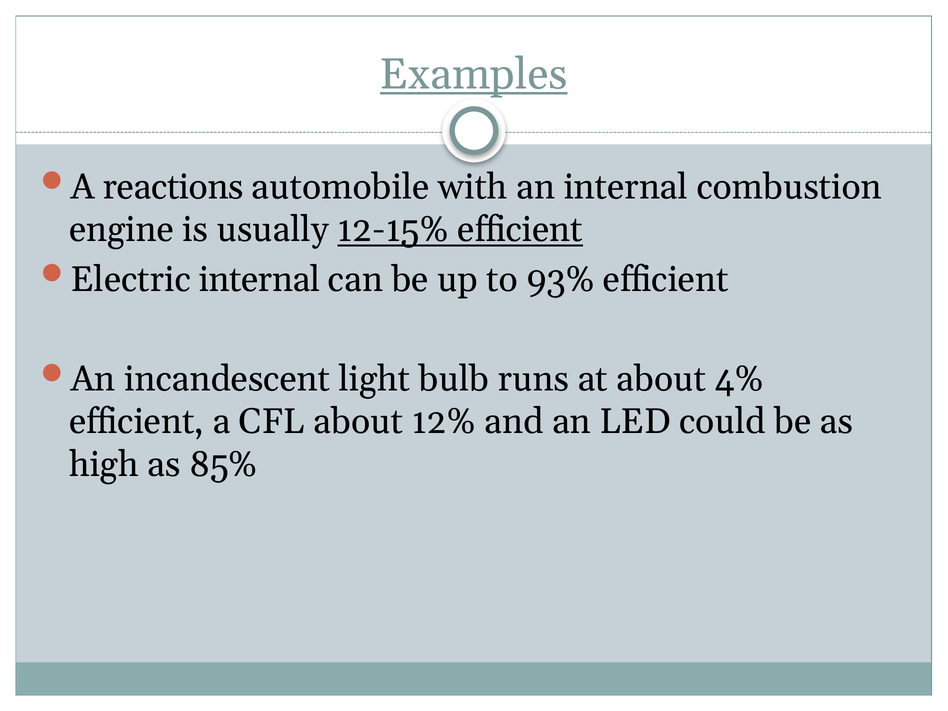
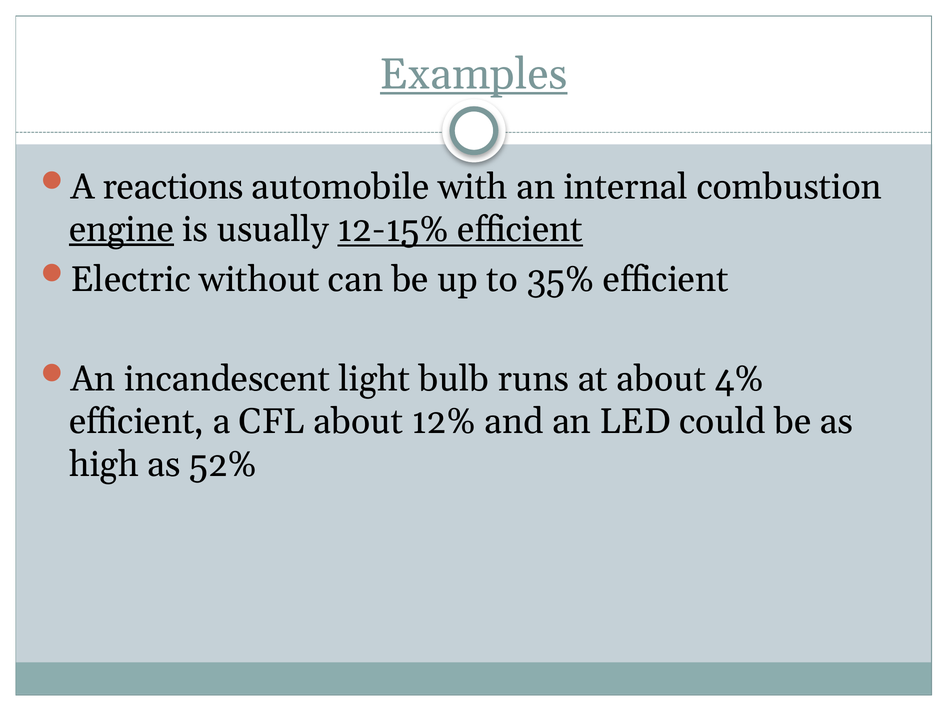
engine underline: none -> present
Electric internal: internal -> without
93%: 93% -> 35%
85%: 85% -> 52%
